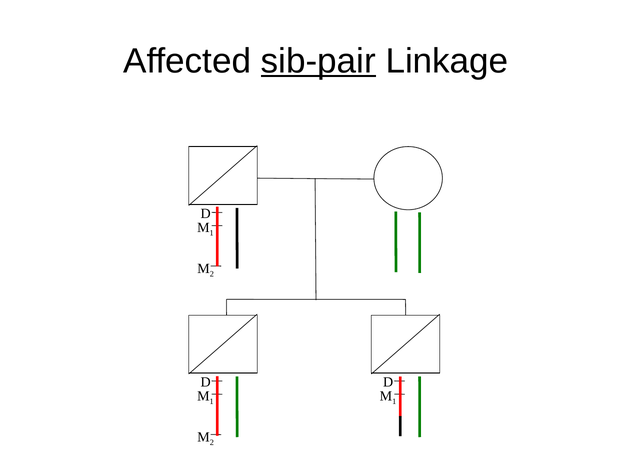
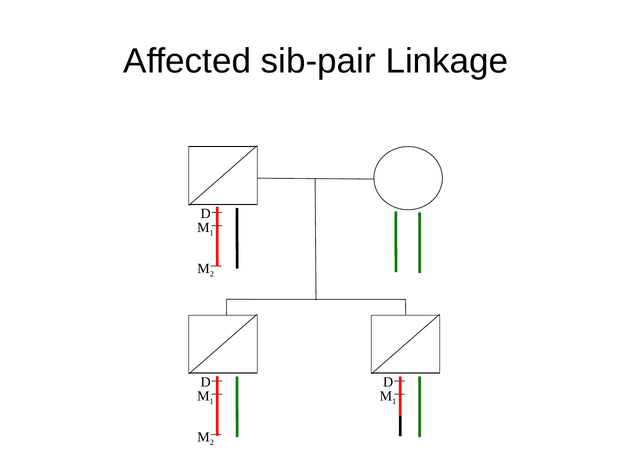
sib-pair underline: present -> none
